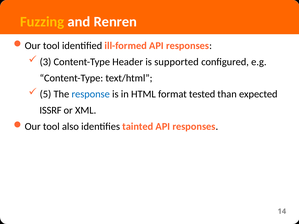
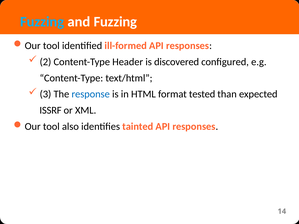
Fuzzing at (42, 22) colour: yellow -> light blue
and Renren: Renren -> Fuzzing
3: 3 -> 2
supported: supported -> discovered
5: 5 -> 3
